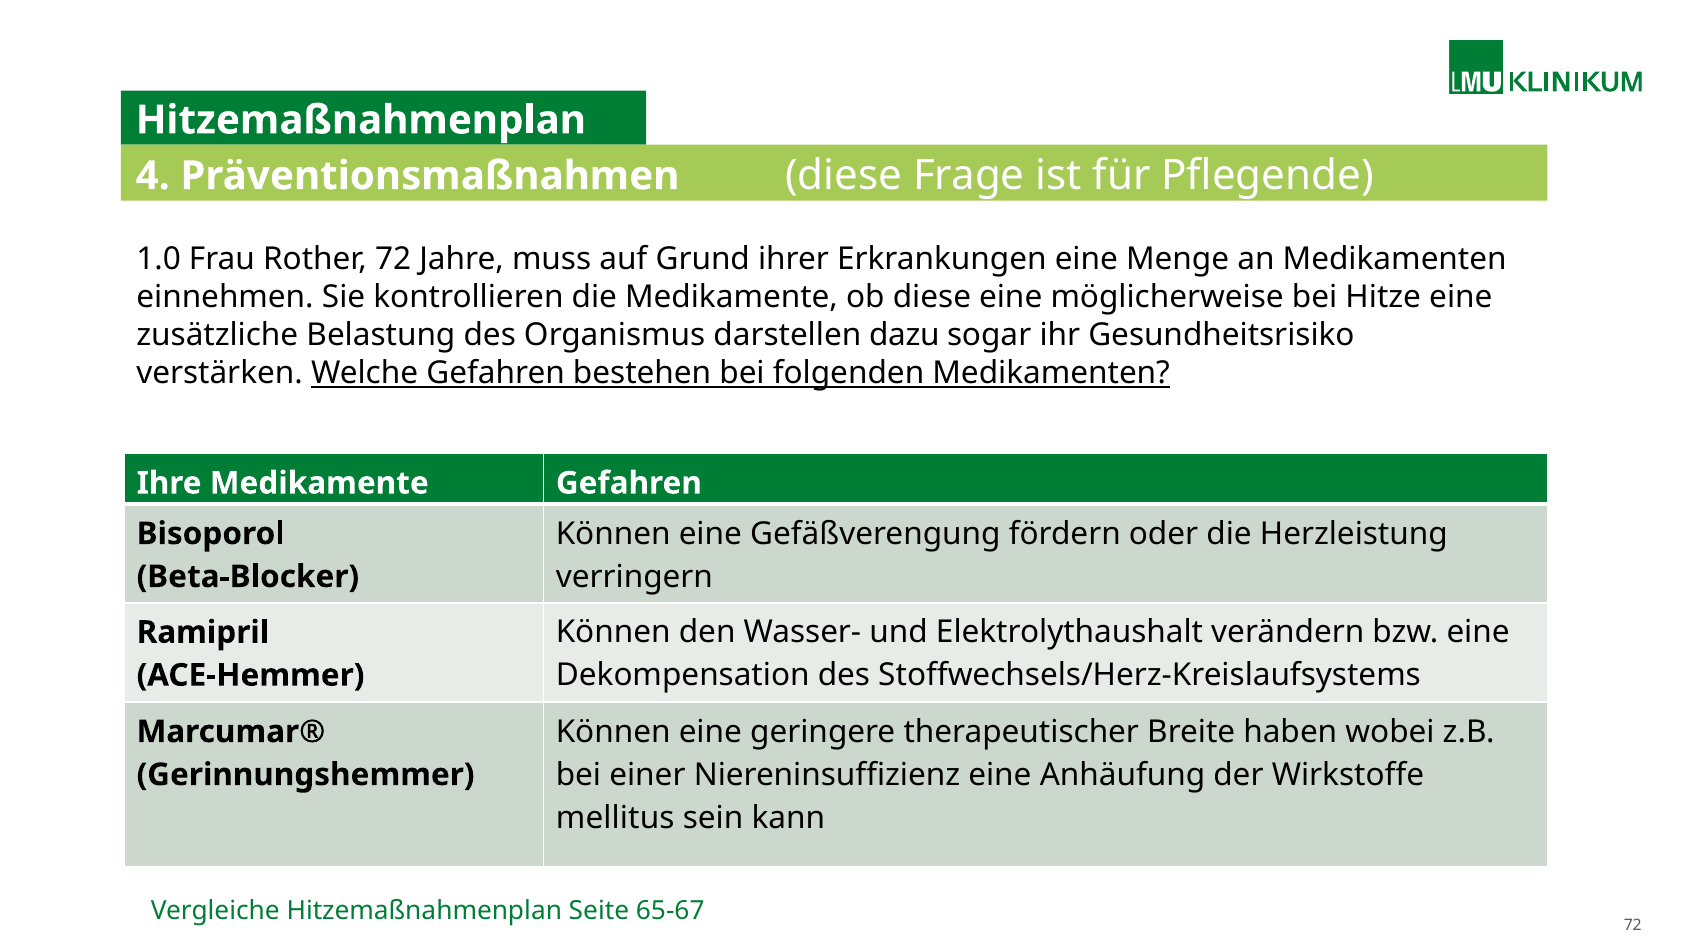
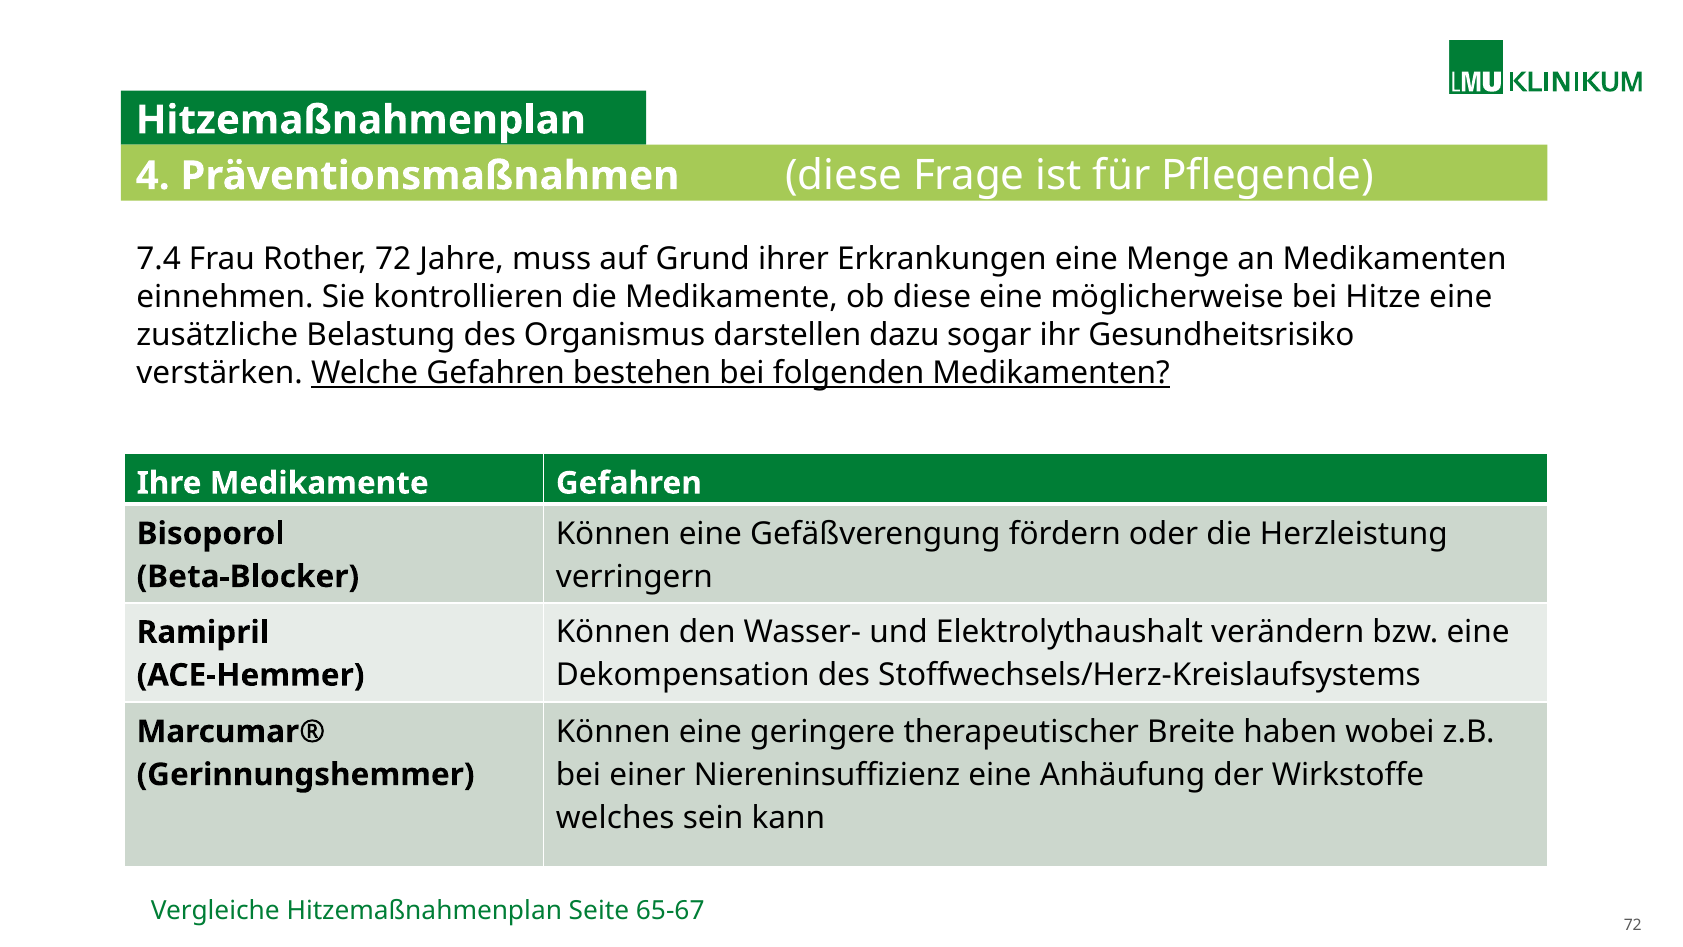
1.0: 1.0 -> 7.4
mellitus: mellitus -> welches
